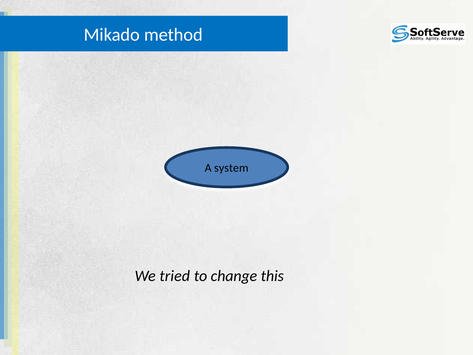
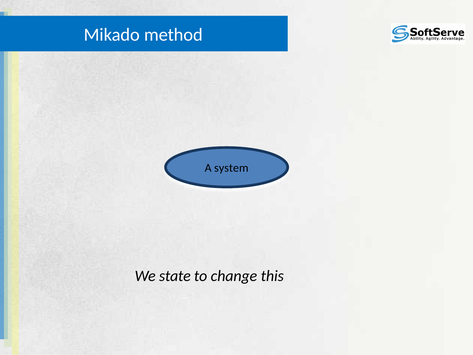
tried: tried -> state
